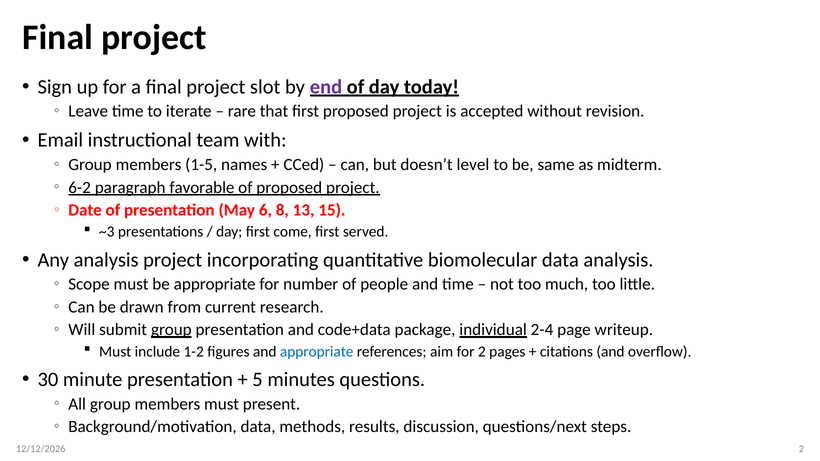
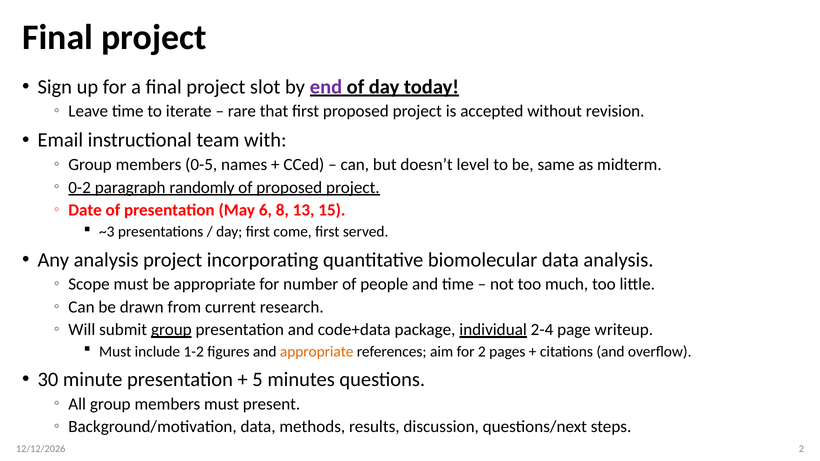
1-5: 1-5 -> 0-5
6-2: 6-2 -> 0-2
favorable: favorable -> randomly
appropriate at (317, 352) colour: blue -> orange
